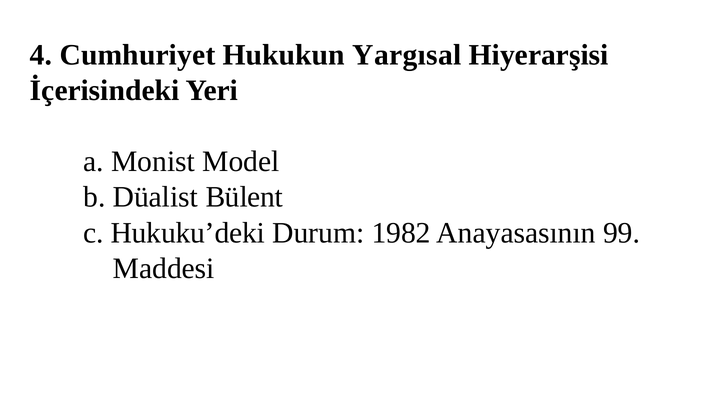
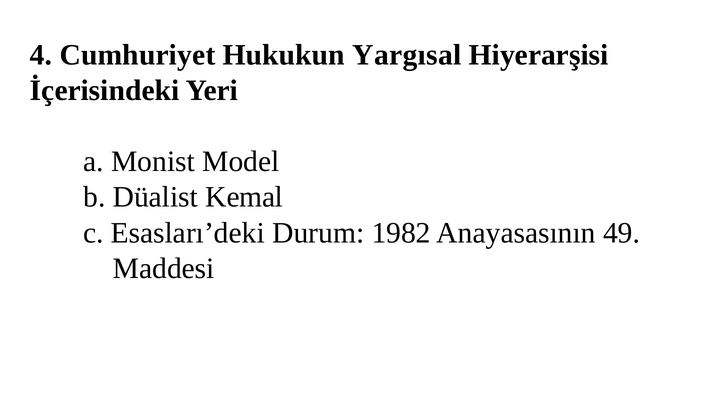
Bülent: Bülent -> Kemal
Hukuku’deki: Hukuku’deki -> Esasları’deki
99: 99 -> 49
